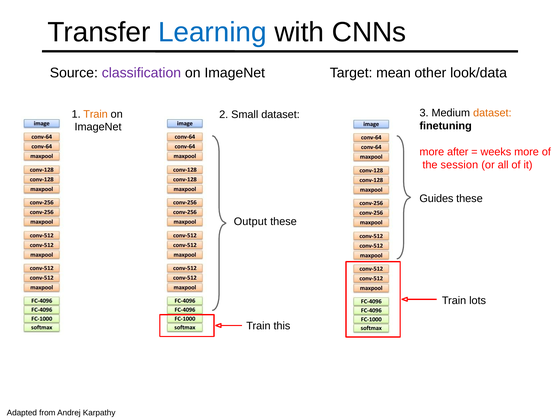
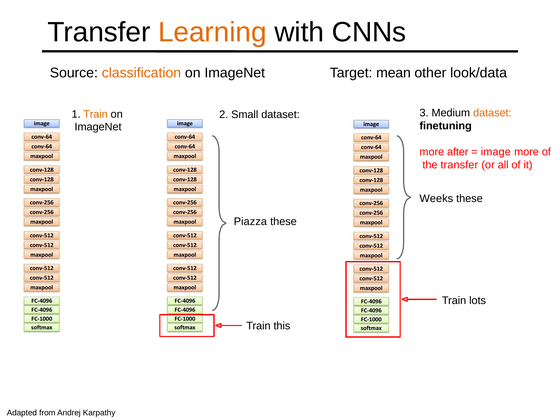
Learning colour: blue -> orange
classification colour: purple -> orange
weeks: weeks -> image
the session: session -> transfer
Guides: Guides -> Weeks
Output: Output -> Piazza
